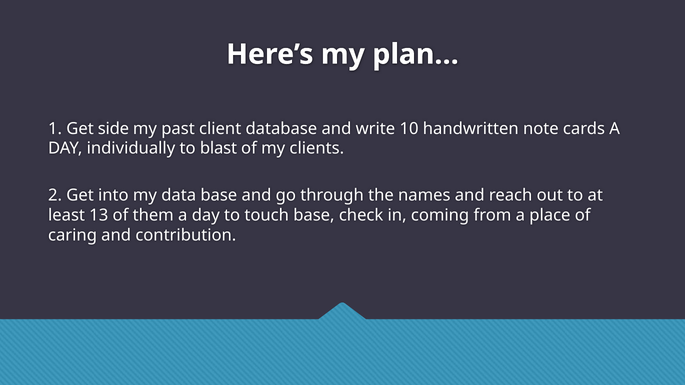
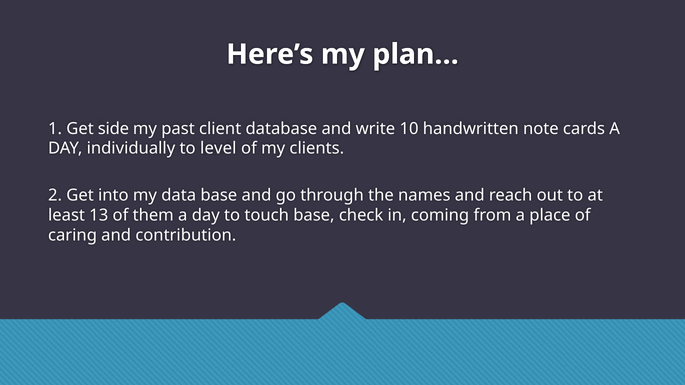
blast: blast -> level
